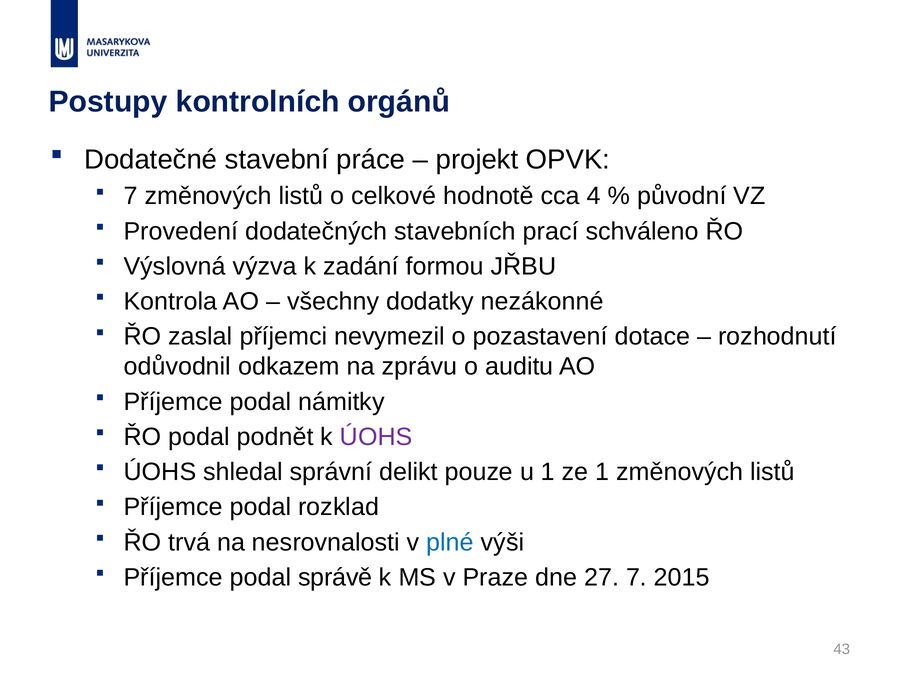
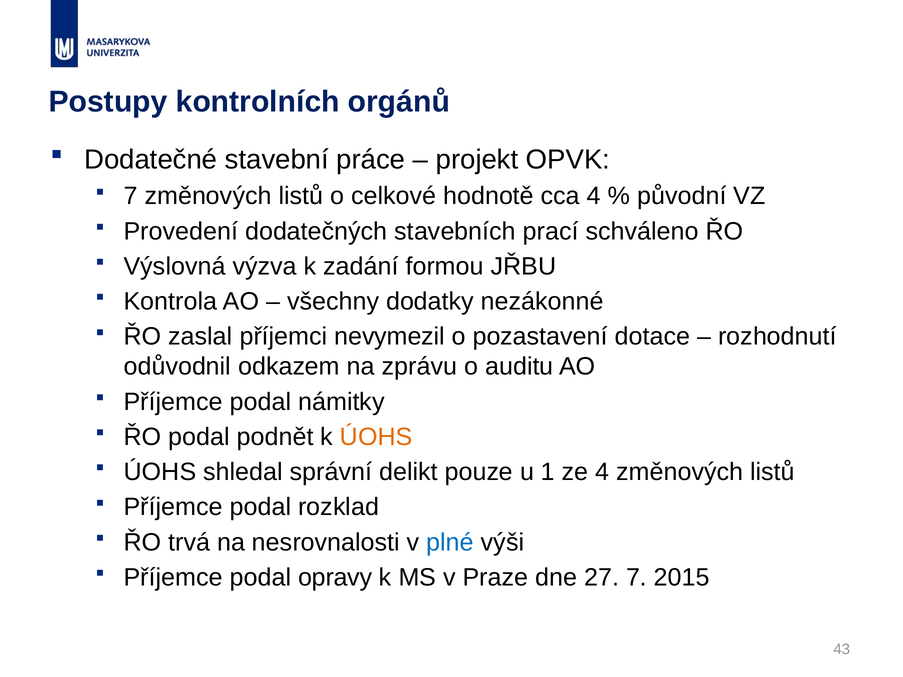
ÚOHS at (376, 437) colour: purple -> orange
ze 1: 1 -> 4
správě: správě -> opravy
